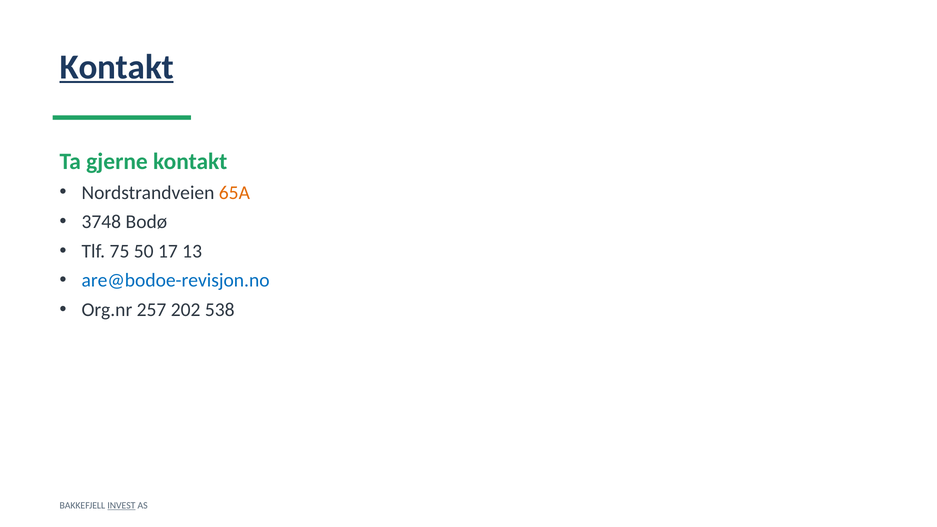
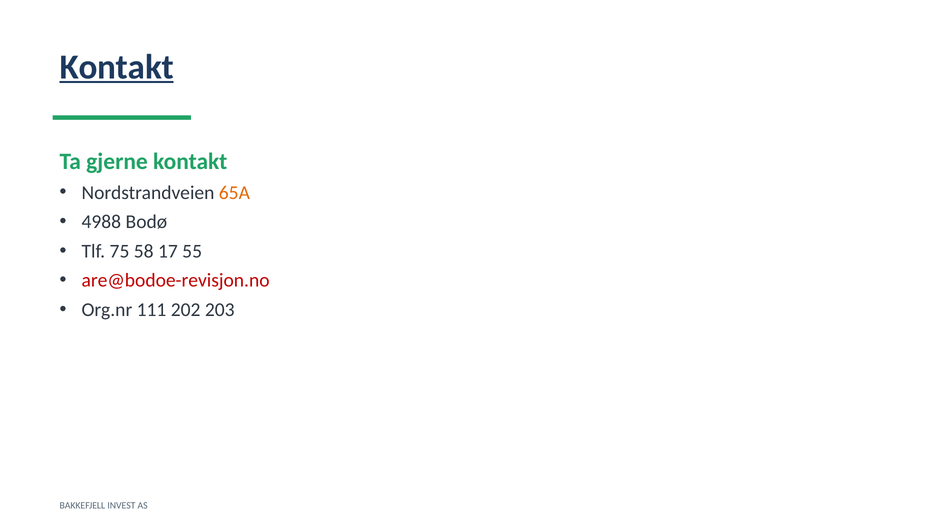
3748: 3748 -> 4988
50: 50 -> 58
13: 13 -> 55
are@bodoe-revisjon.no colour: blue -> red
257: 257 -> 111
538: 538 -> 203
INVEST underline: present -> none
